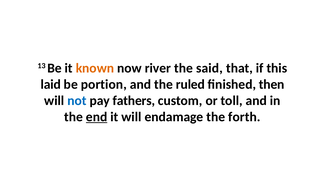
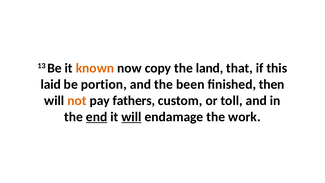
river: river -> copy
said: said -> land
ruled: ruled -> been
not colour: blue -> orange
will at (131, 117) underline: none -> present
forth: forth -> work
